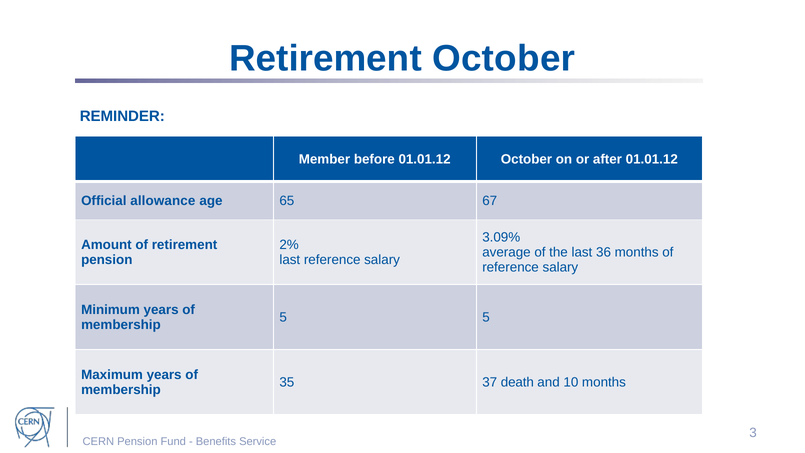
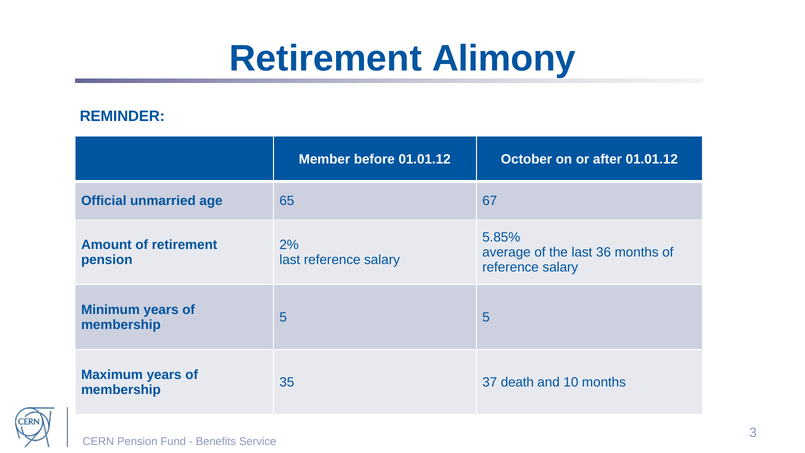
Retirement October: October -> Alimony
allowance: allowance -> unmarried
3.09%: 3.09% -> 5.85%
